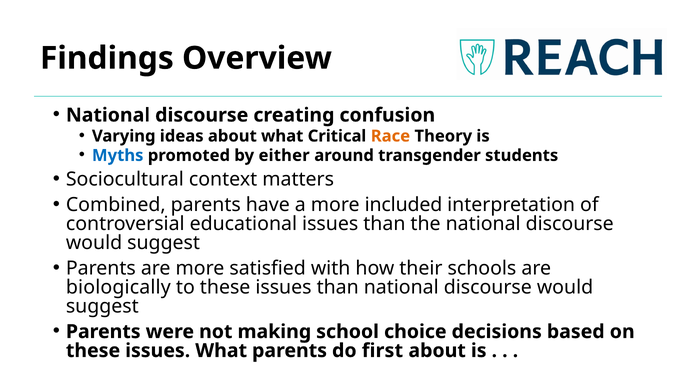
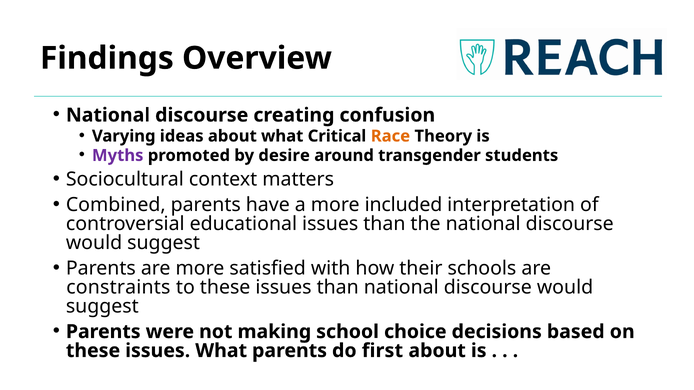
Myths colour: blue -> purple
either: either -> desire
biologically: biologically -> constraints
